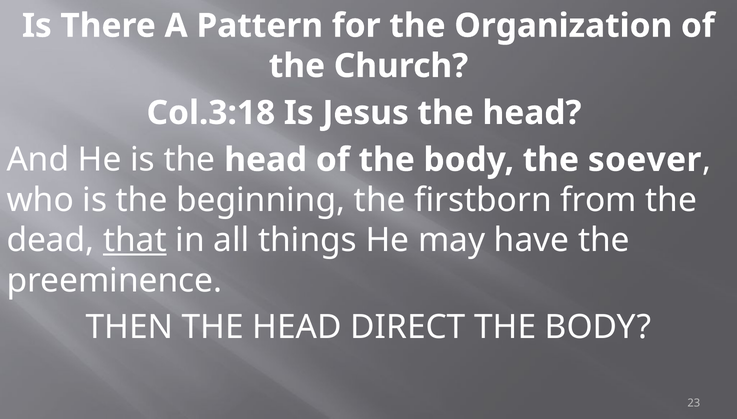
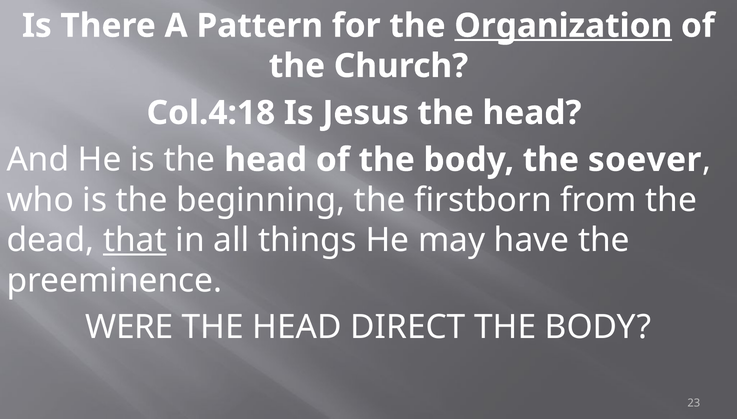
Organization underline: none -> present
Col.3:18: Col.3:18 -> Col.4:18
THEN: THEN -> WERE
